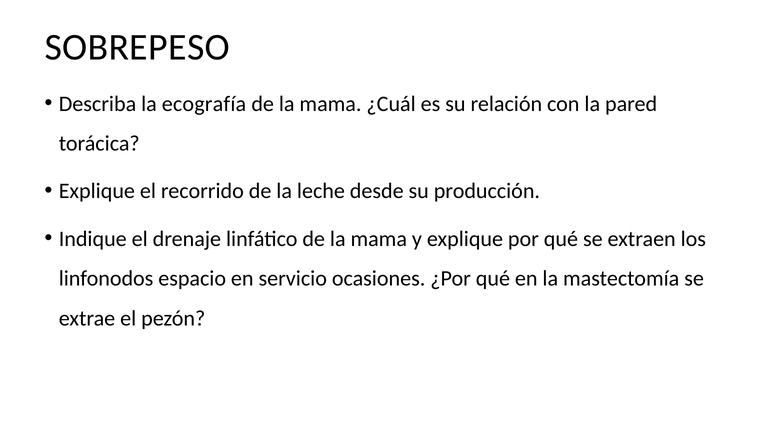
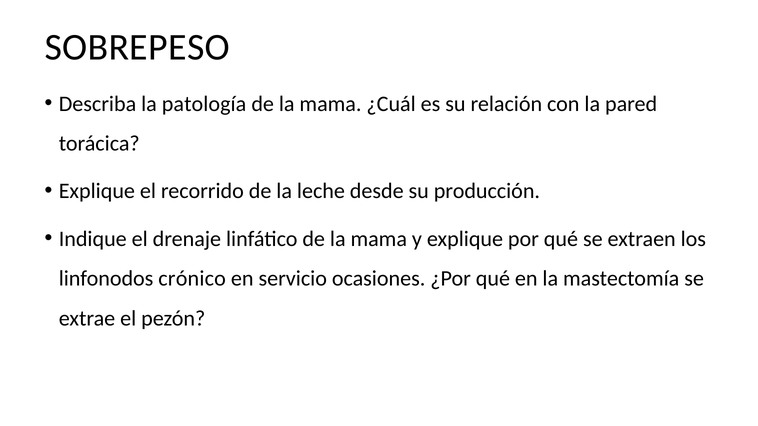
ecografía: ecografía -> patología
espacio: espacio -> crónico
